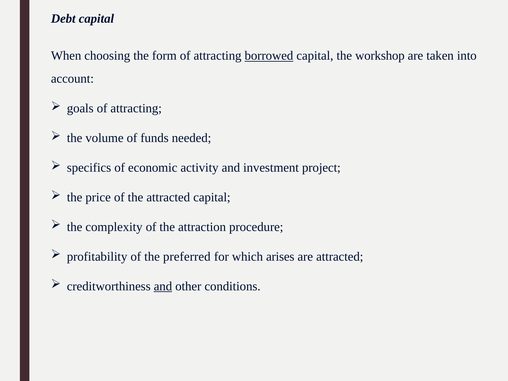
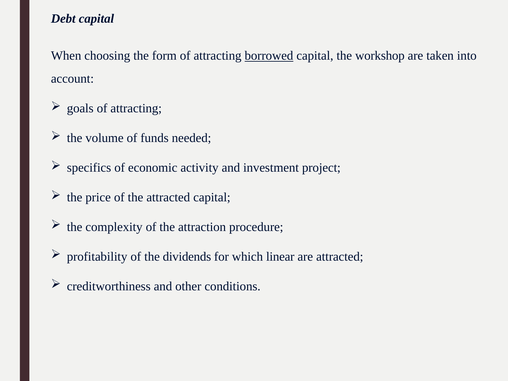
preferred: preferred -> dividends
arises: arises -> linear
and at (163, 286) underline: present -> none
